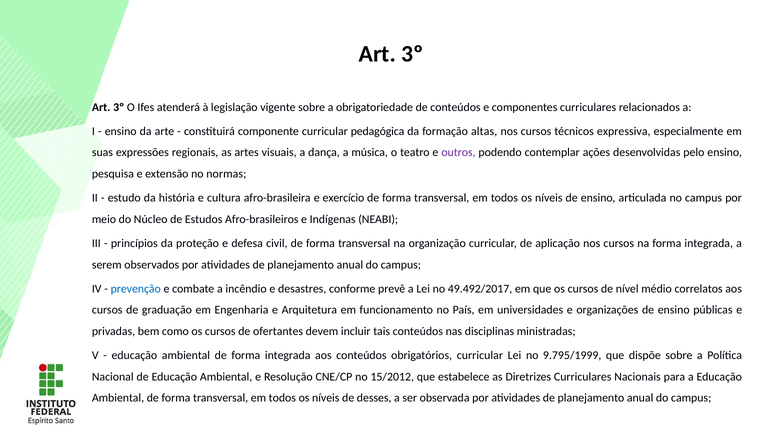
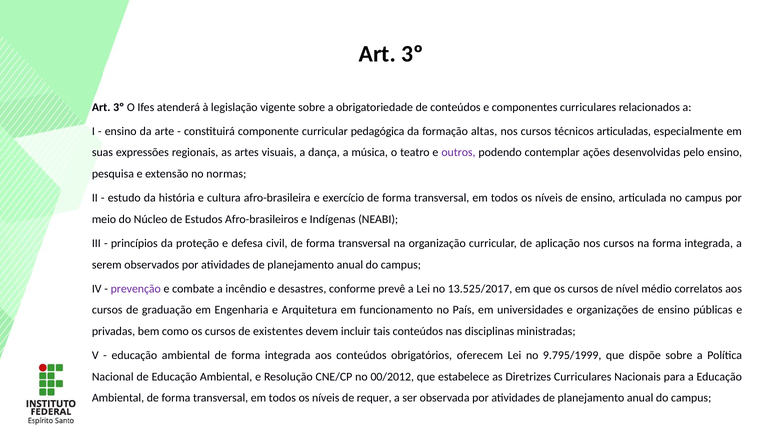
expressiva: expressiva -> articuladas
prevenção colour: blue -> purple
49.492/2017: 49.492/2017 -> 13.525/2017
ofertantes: ofertantes -> existentes
obrigatórios curricular: curricular -> oferecem
15/2012: 15/2012 -> 00/2012
desses: desses -> requer
